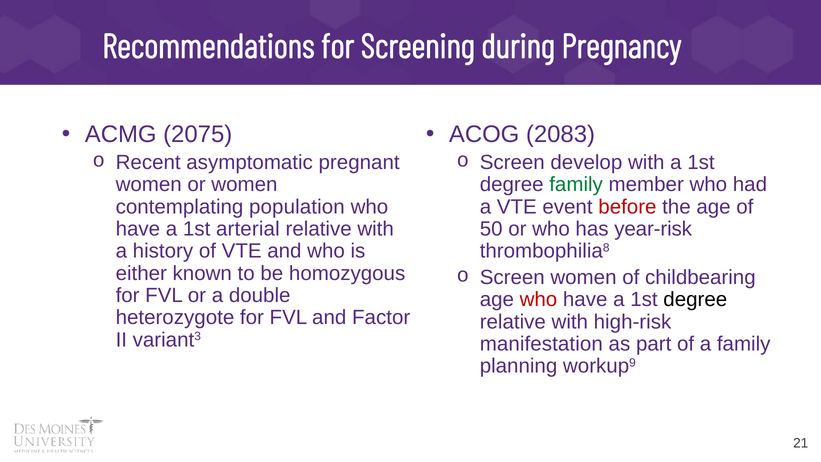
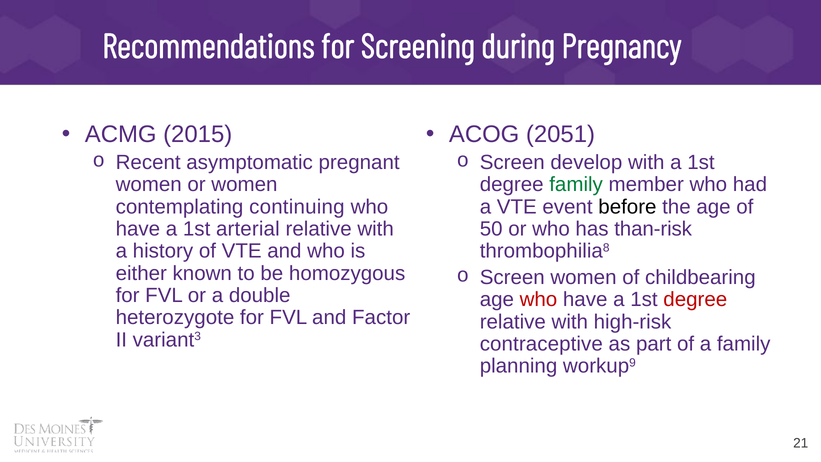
2075: 2075 -> 2015
2083: 2083 -> 2051
population: population -> continuing
before colour: red -> black
year-risk: year-risk -> than-risk
degree at (695, 300) colour: black -> red
manifestation: manifestation -> contraceptive
